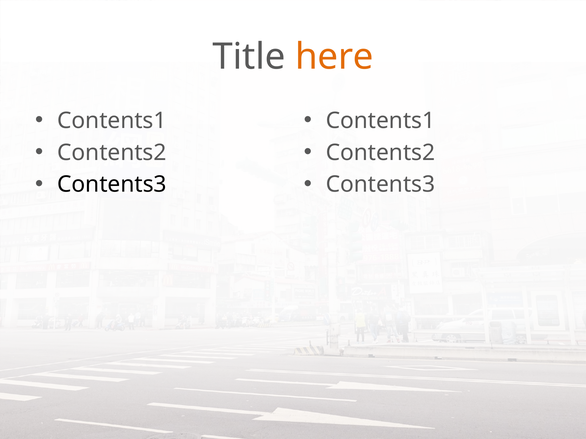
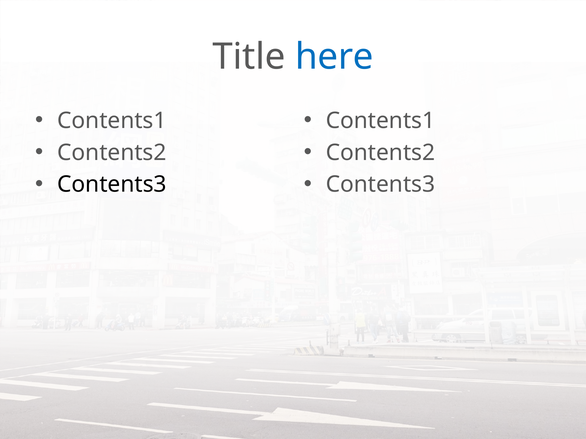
here colour: orange -> blue
